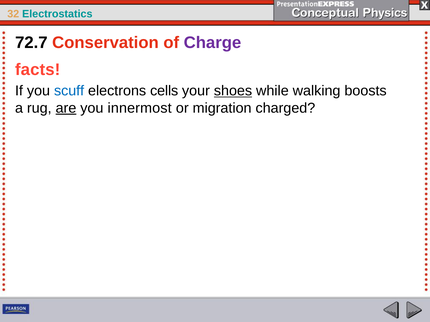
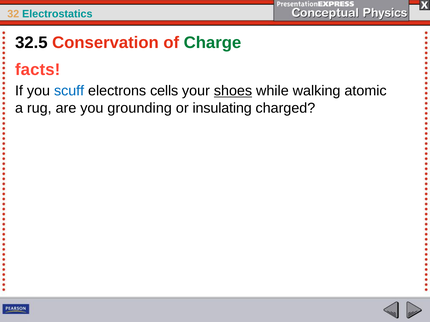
72.7: 72.7 -> 32.5
Charge colour: purple -> green
boosts: boosts -> atomic
are underline: present -> none
innermost: innermost -> grounding
migration: migration -> insulating
